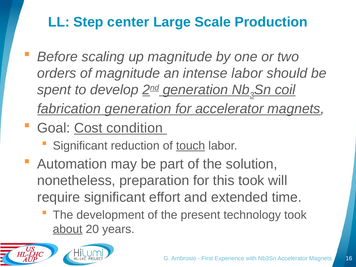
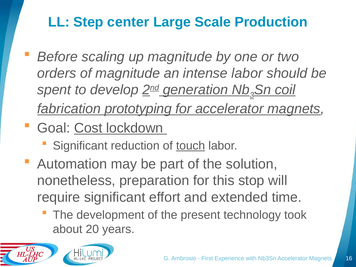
fabrication generation: generation -> prototyping
condition: condition -> lockdown
this took: took -> stop
about underline: present -> none
